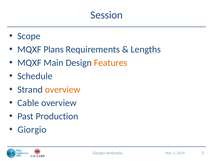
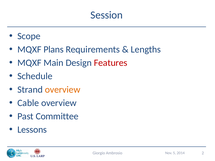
Features colour: orange -> red
Production: Production -> Committee
Giorgio at (32, 130): Giorgio -> Lessons
